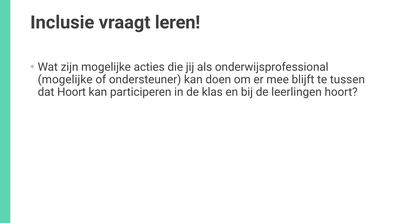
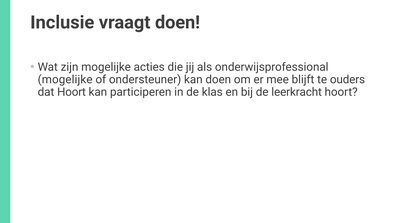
vraagt leren: leren -> doen
tussen: tussen -> ouders
leerlingen: leerlingen -> leerkracht
